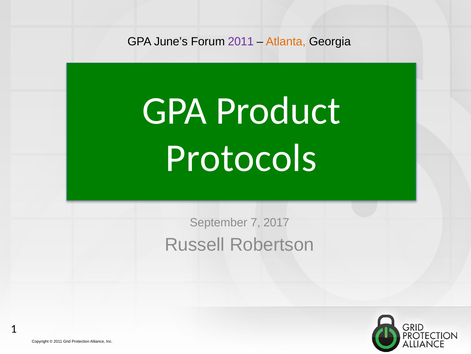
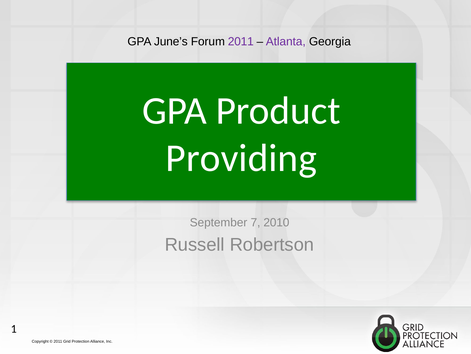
Atlanta colour: orange -> purple
Protocols: Protocols -> Providing
2017: 2017 -> 2010
